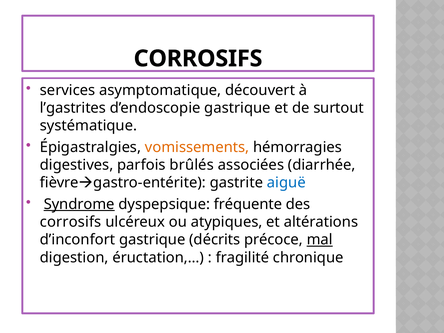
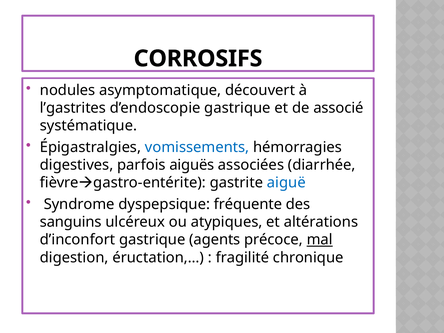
services: services -> nodules
surtout: surtout -> associé
vomissements colour: orange -> blue
brûlés: brûlés -> aiguës
Syndrome underline: present -> none
corrosifs at (71, 222): corrosifs -> sanguins
décrits: décrits -> agents
